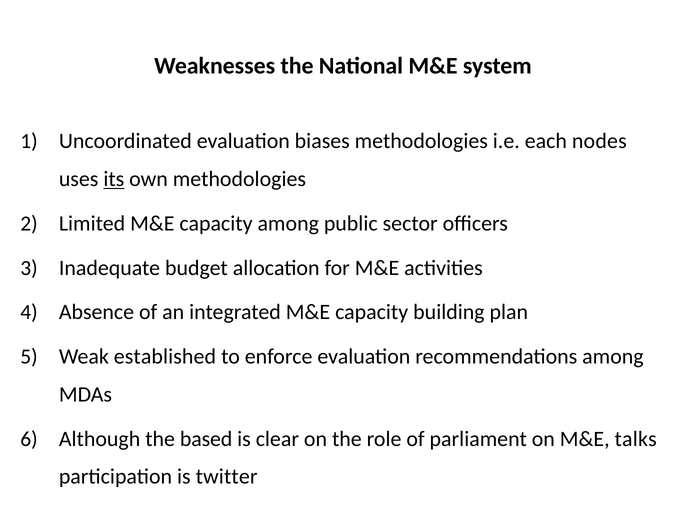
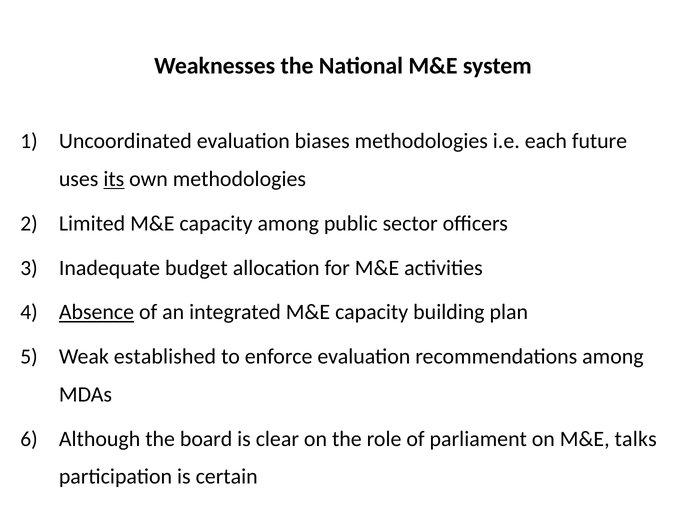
nodes: nodes -> future
Absence underline: none -> present
based: based -> board
twitter: twitter -> certain
